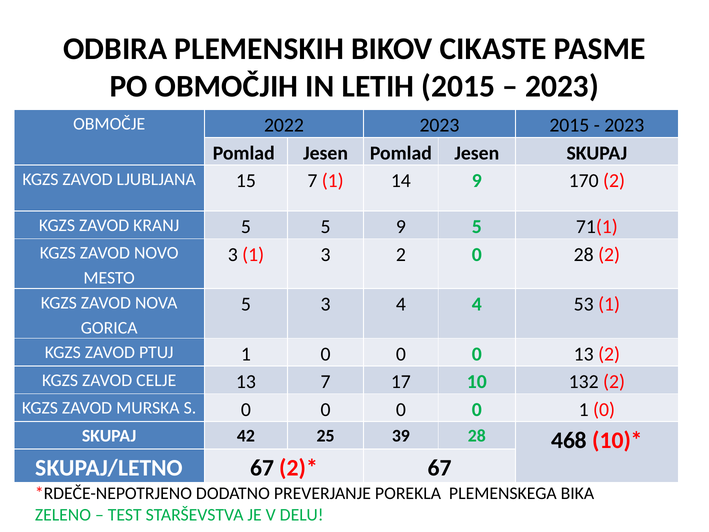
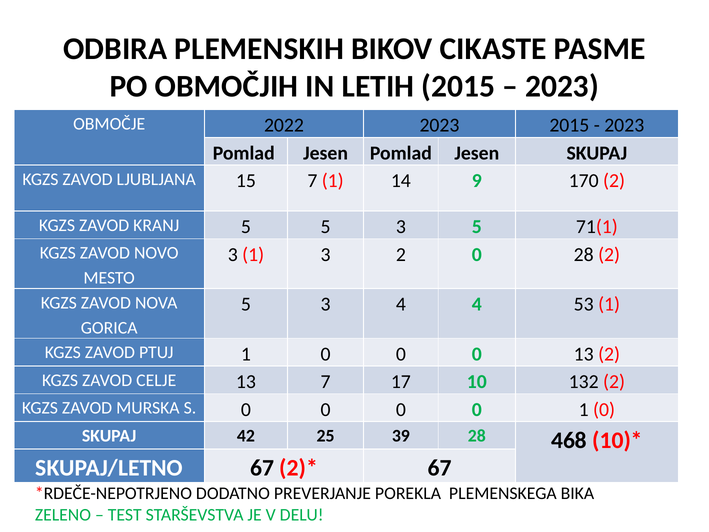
5 5 9: 9 -> 3
